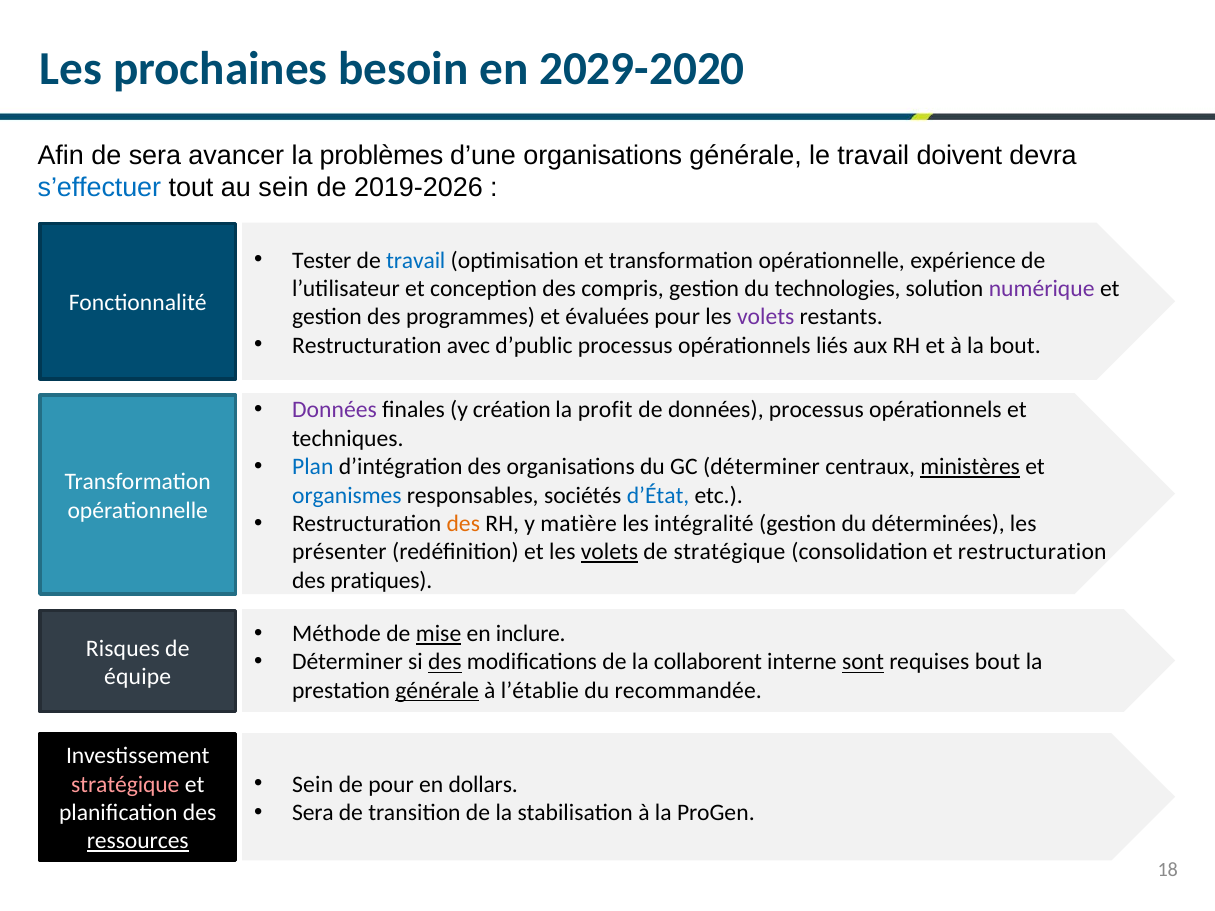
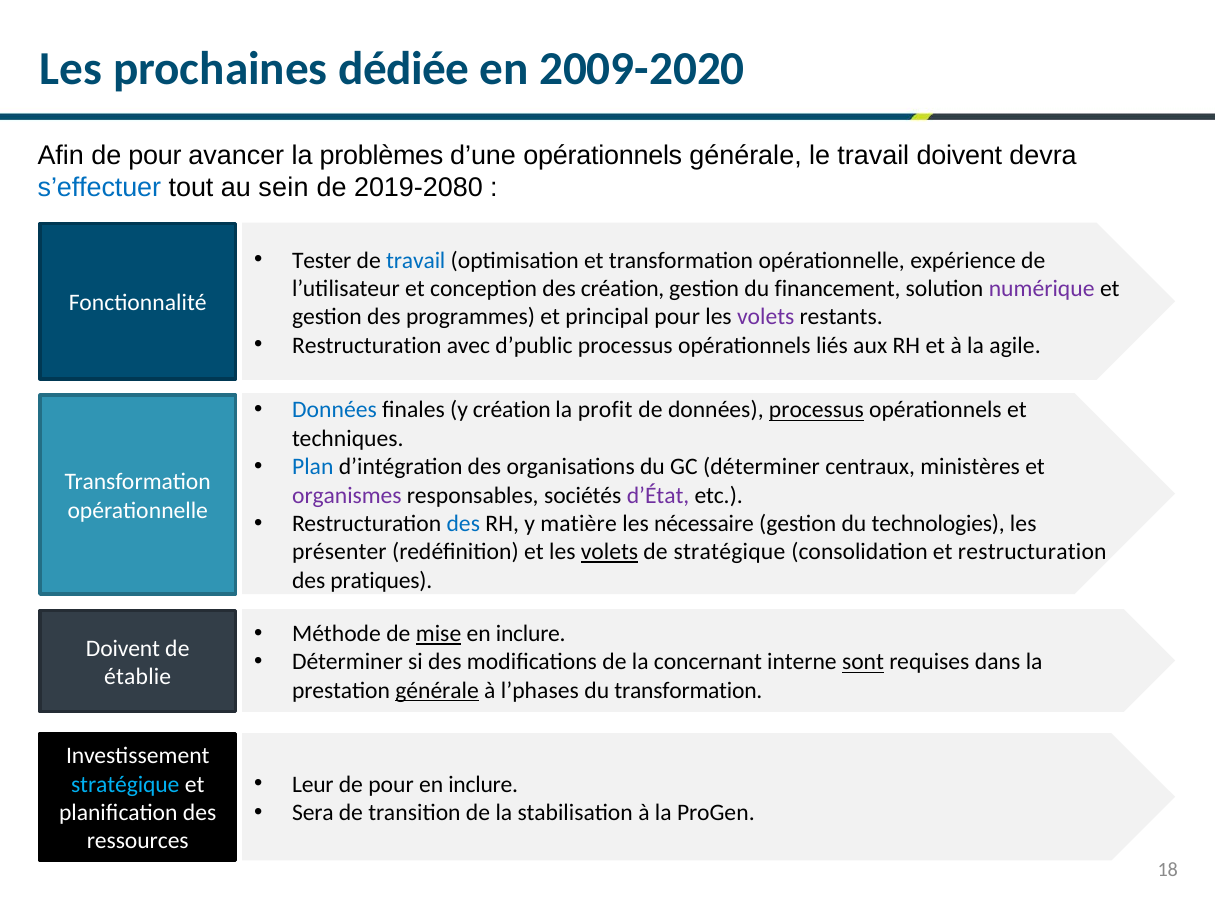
besoin: besoin -> dédiée
2029-2020: 2029-2020 -> 2009-2020
Afin de sera: sera -> pour
d’une organisations: organisations -> opérationnels
2019-2026: 2019-2026 -> 2019-2080
des compris: compris -> création
technologies: technologies -> financement
évaluées: évaluées -> principal
la bout: bout -> agile
Données at (334, 410) colour: purple -> blue
processus at (816, 410) underline: none -> present
ministères underline: present -> none
organismes colour: blue -> purple
d’État colour: blue -> purple
des at (463, 524) colour: orange -> blue
intégralité: intégralité -> nécessaire
déterminées: déterminées -> technologies
Risques at (123, 649): Risques -> Doivent
des at (445, 662) underline: present -> none
collaborent: collaborent -> concernant
requises bout: bout -> dans
équipe: équipe -> établie
l’établie: l’établie -> l’phases
du recommandée: recommandée -> transformation
Sein at (313, 784): Sein -> Leur
dollars at (483, 784): dollars -> inclure
stratégique at (125, 784) colour: pink -> light blue
ressources underline: present -> none
